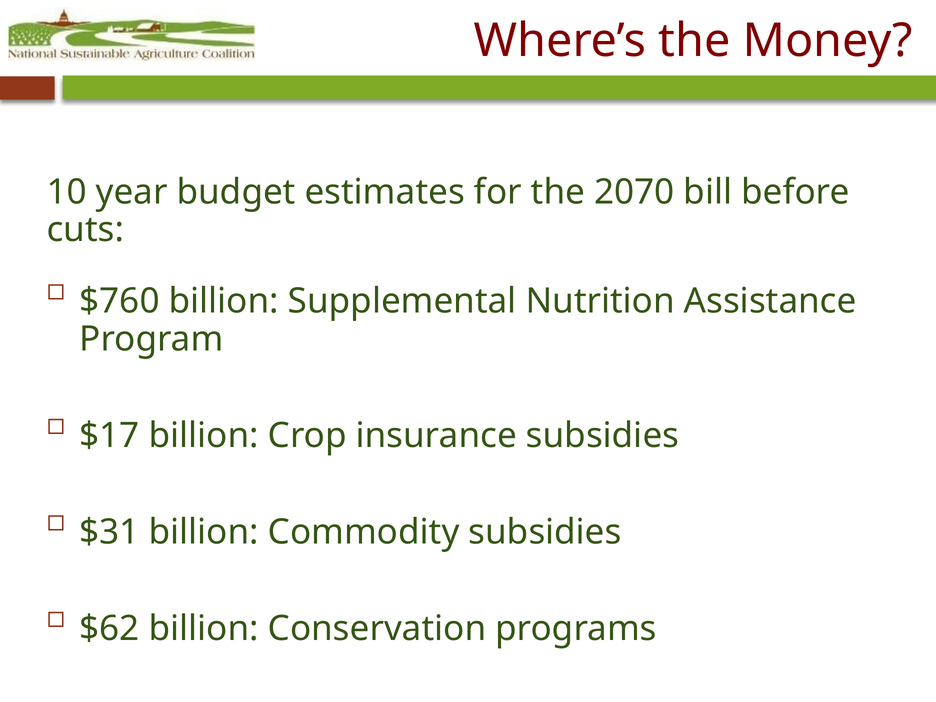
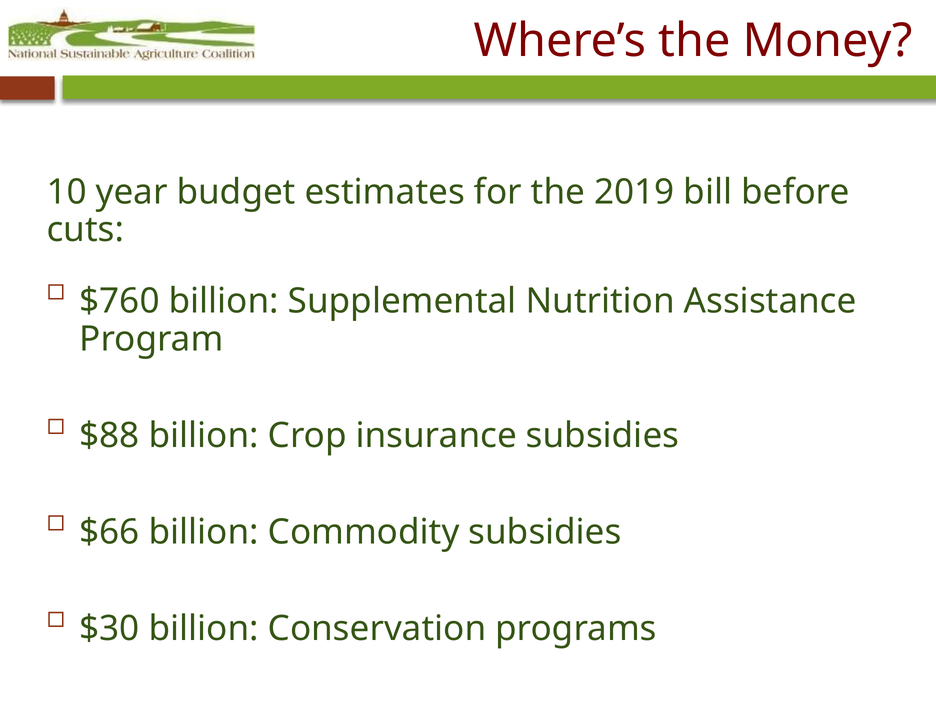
2070: 2070 -> 2019
$17: $17 -> $88
$31: $31 -> $66
$62: $62 -> $30
